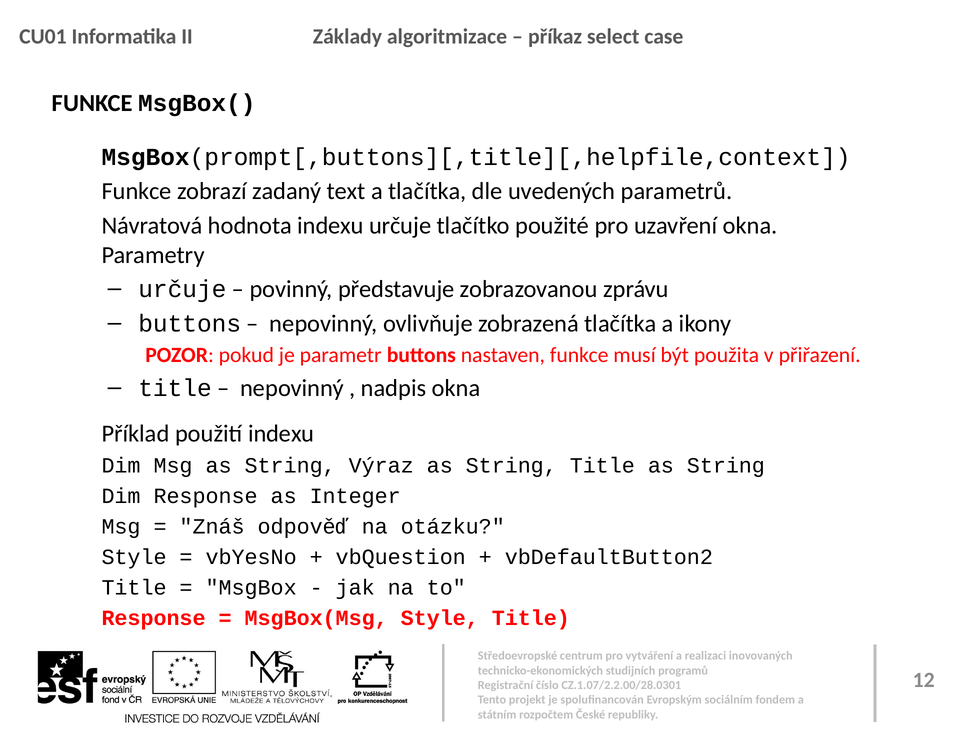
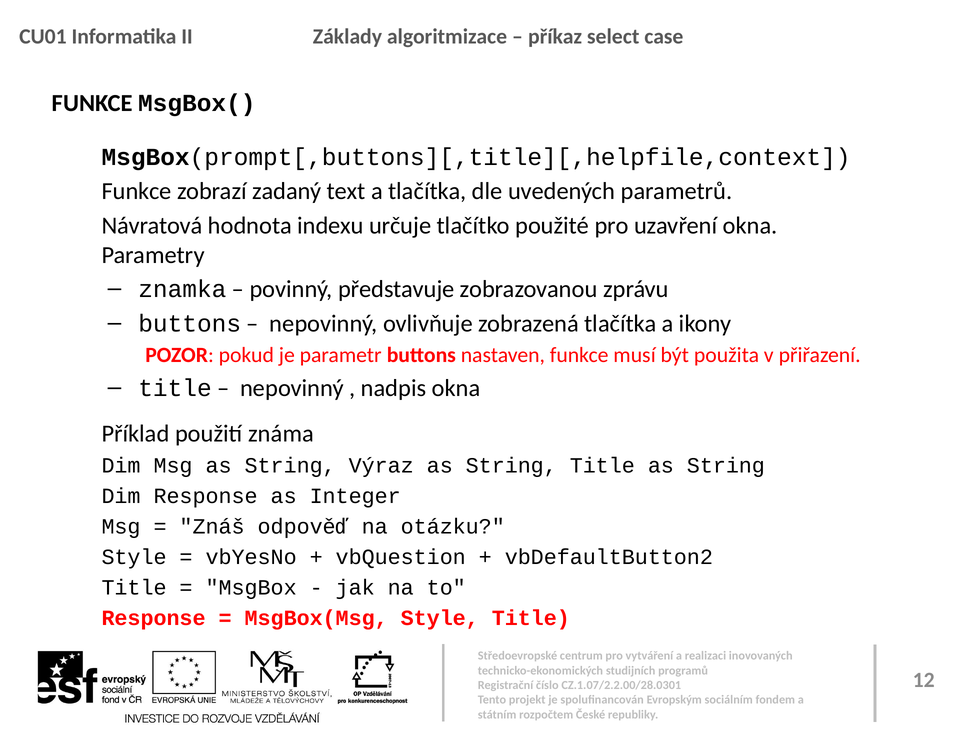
určuje at (182, 289): určuje -> znamka
použití indexu: indexu -> známa
